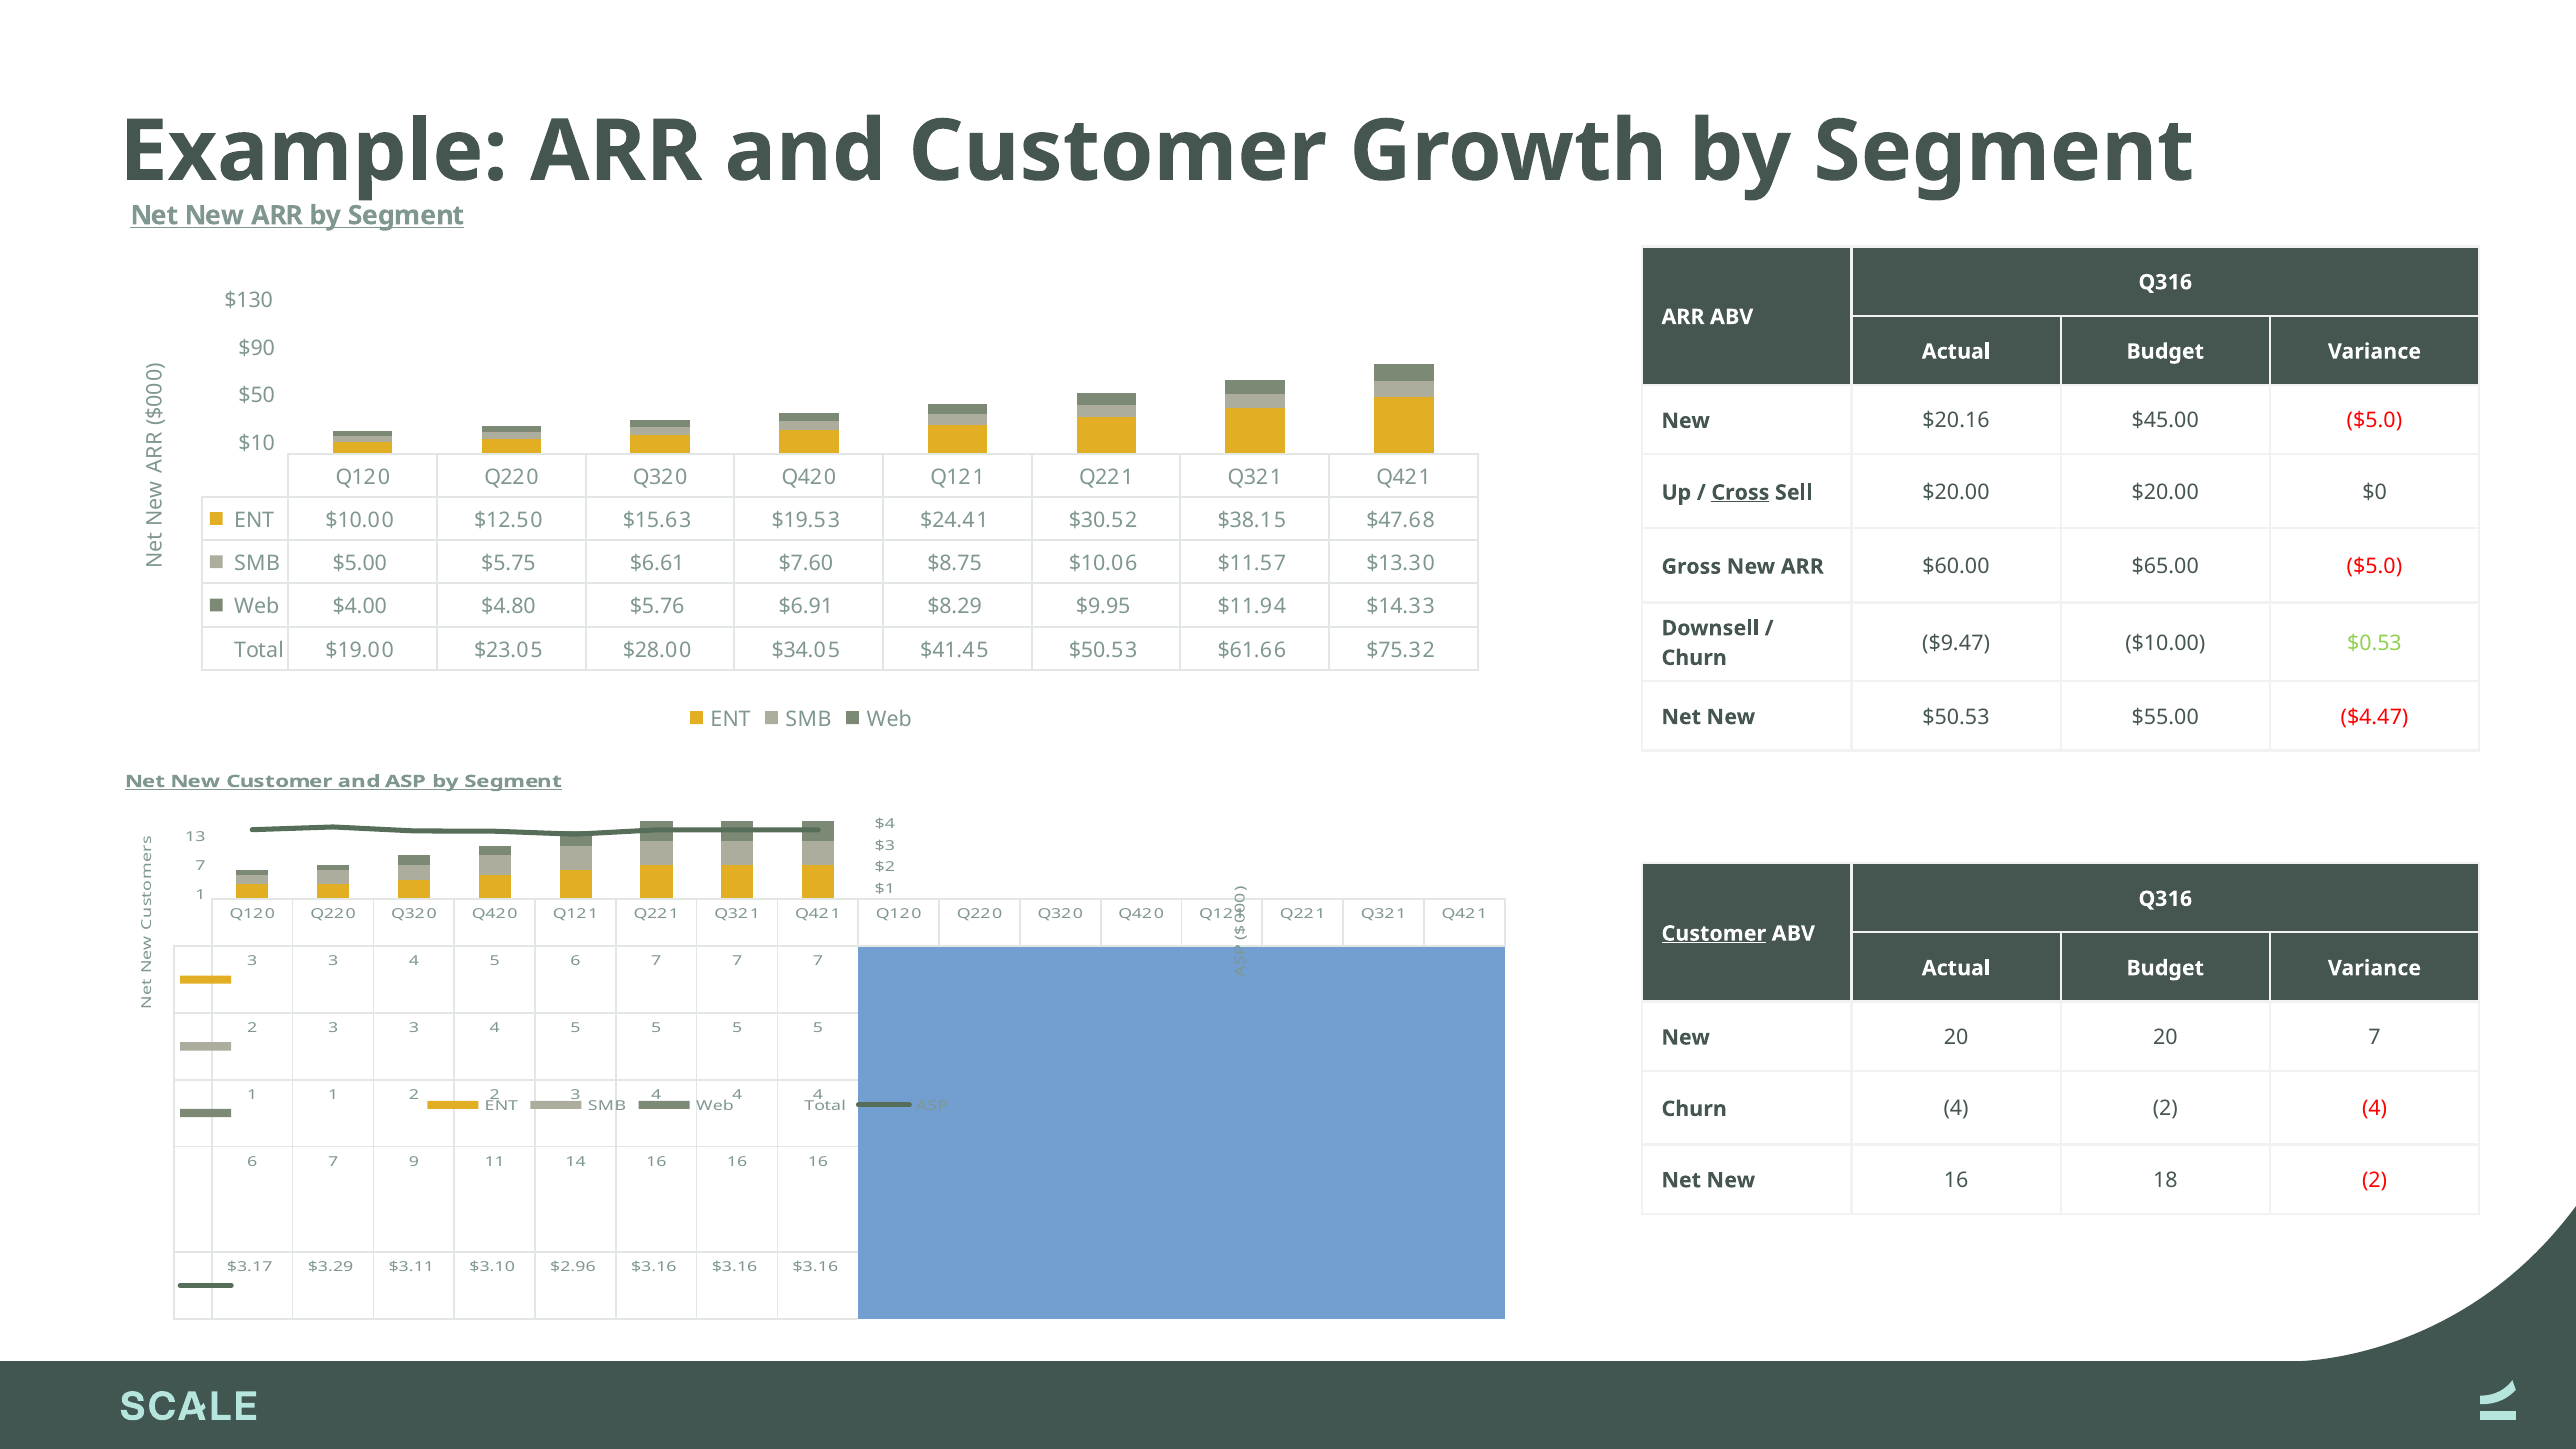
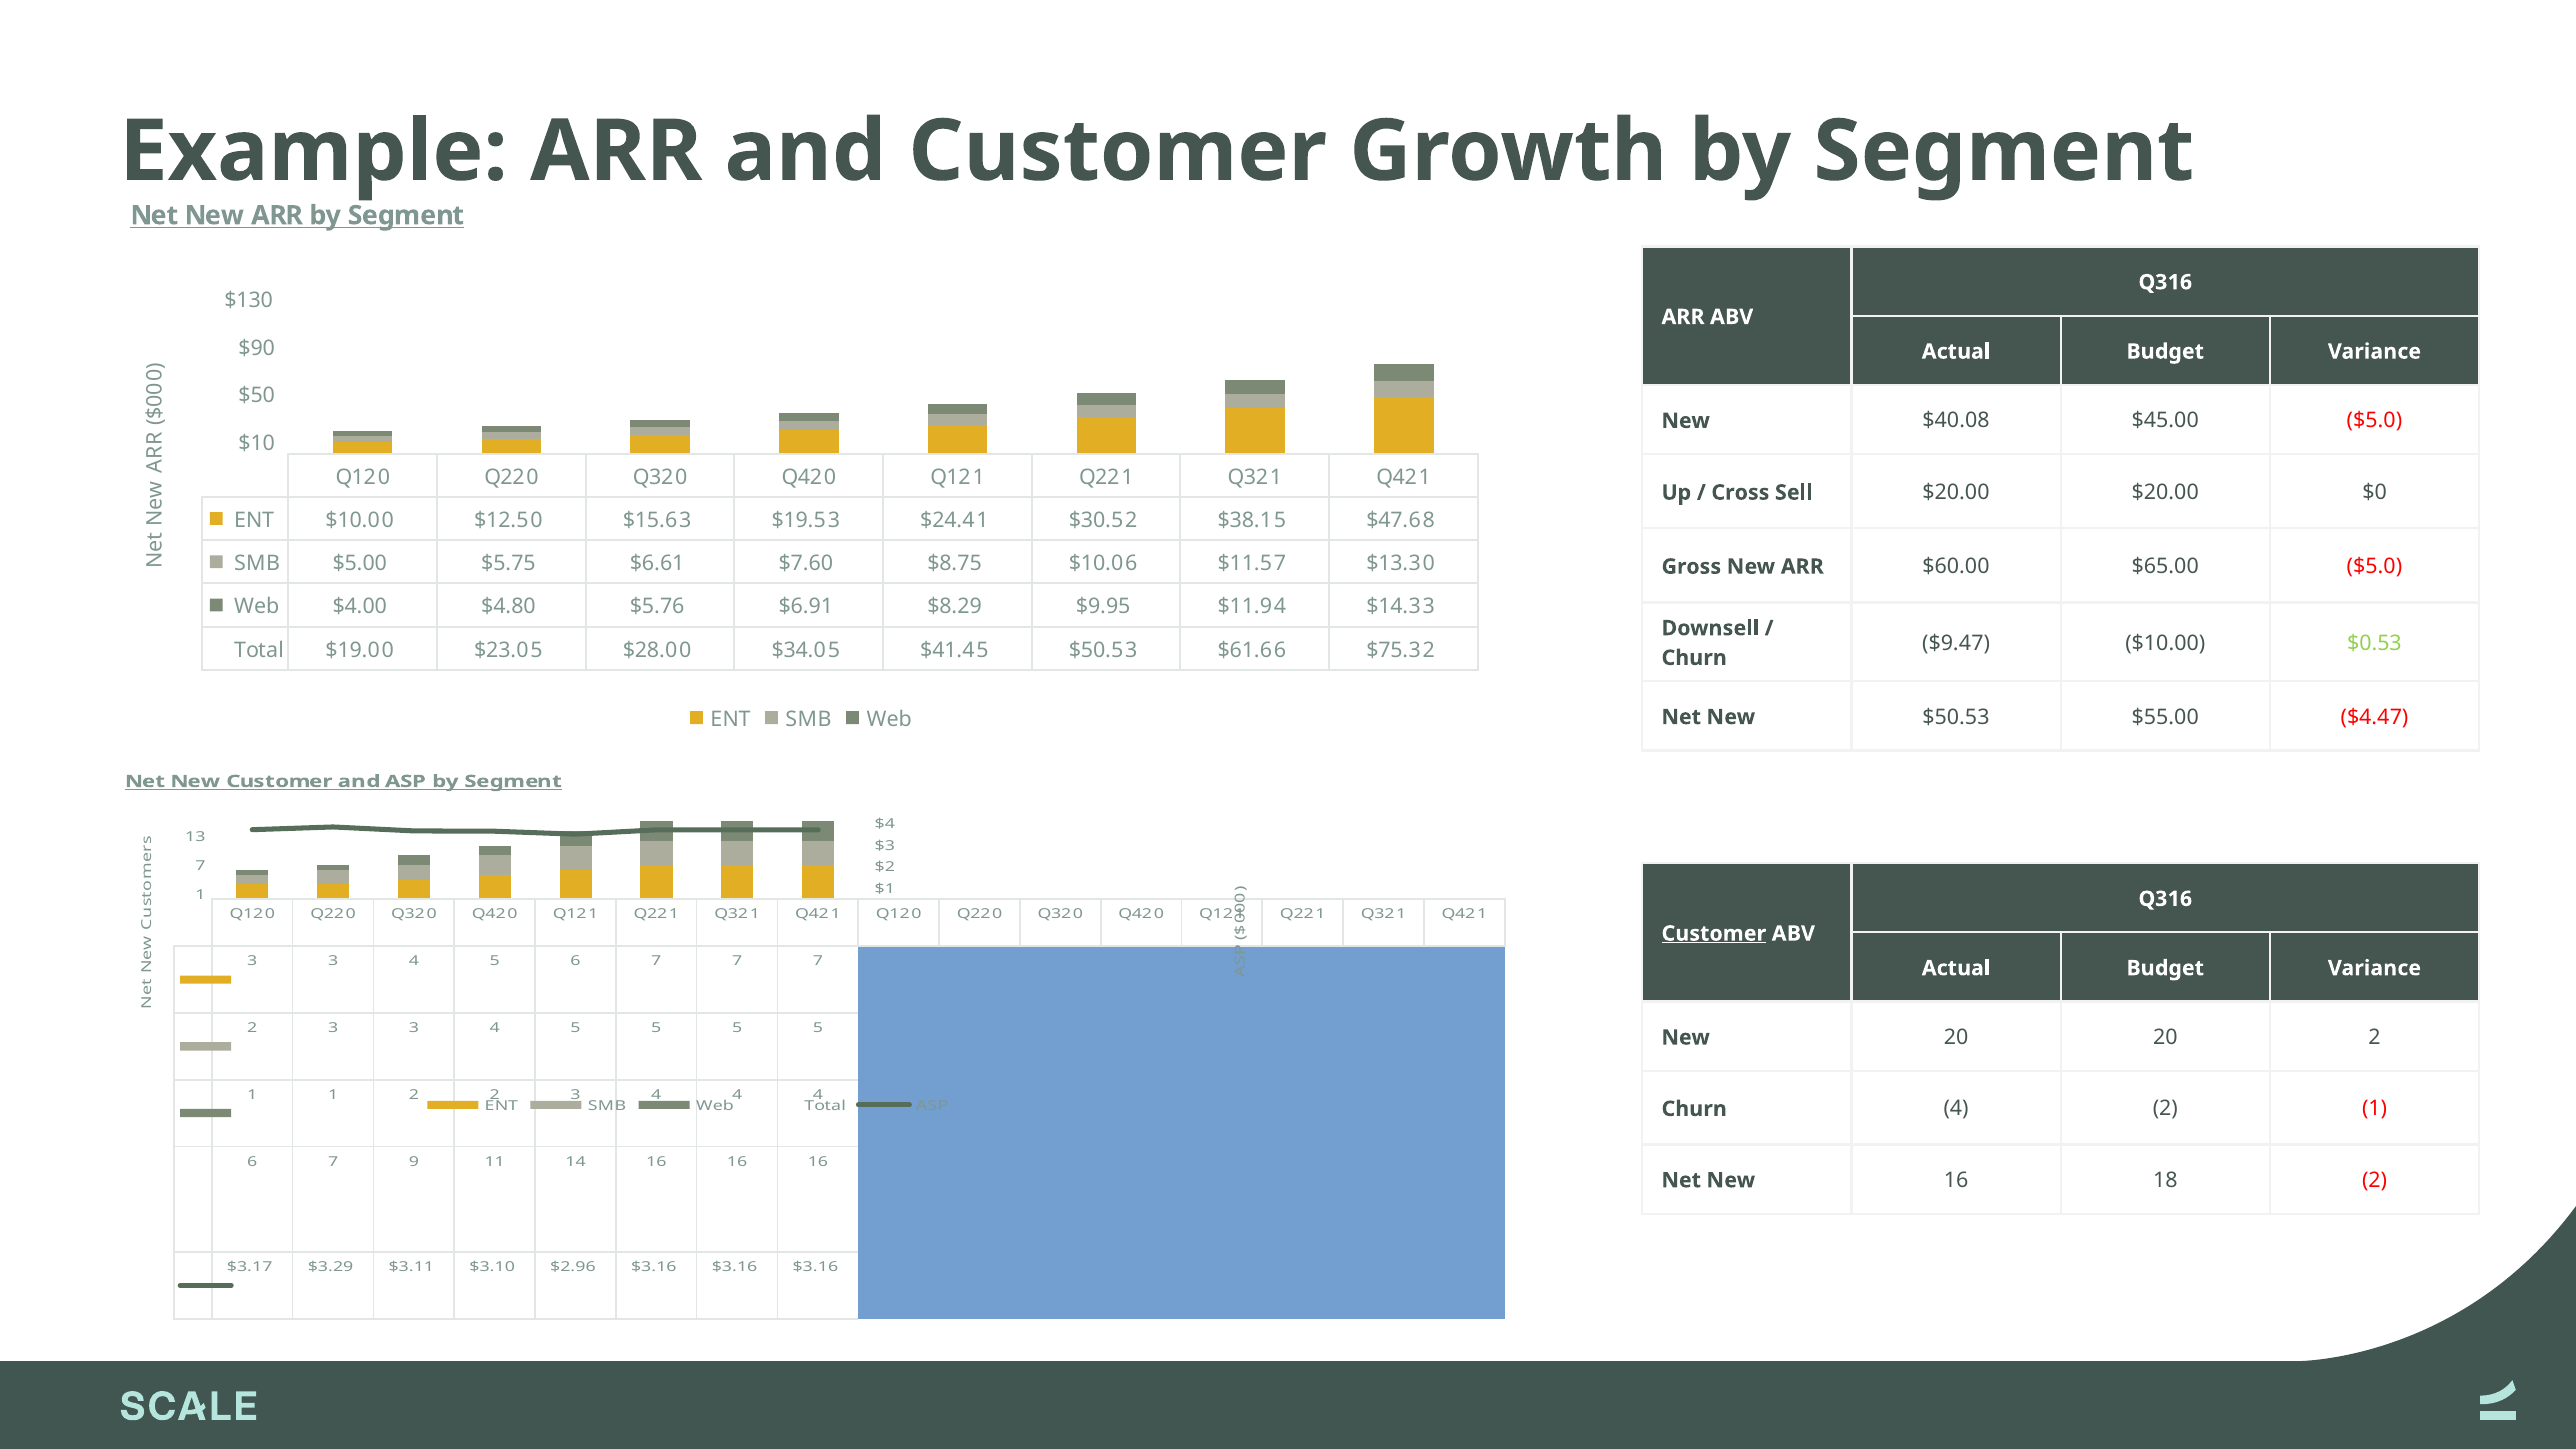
$20.16: $20.16 -> $40.08
Cross underline: present -> none
20 7: 7 -> 2
2 4: 4 -> 1
